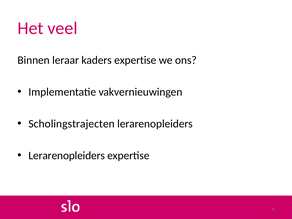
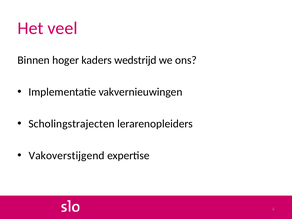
leraar: leraar -> hoger
kaders expertise: expertise -> wedstrijd
Lerarenopleiders at (67, 156): Lerarenopleiders -> Vakoverstijgend
